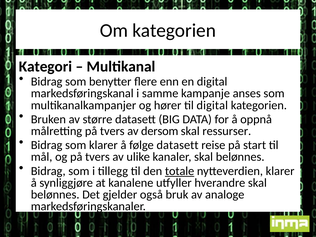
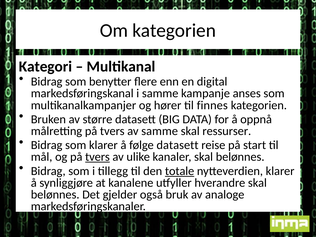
til digital: digital -> finnes
av dersom: dersom -> samme
tvers at (97, 157) underline: none -> present
